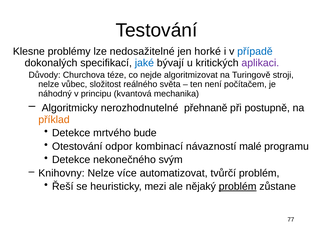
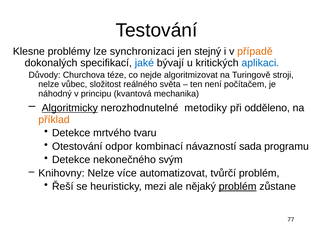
nedosažitelné: nedosažitelné -> synchronizaci
horké: horké -> stejný
případě colour: blue -> orange
aplikaci colour: purple -> blue
Algoritmicky underline: none -> present
přehnaně: přehnaně -> metodiky
postupně: postupně -> odděleno
bude: bude -> tvaru
malé: malé -> sada
